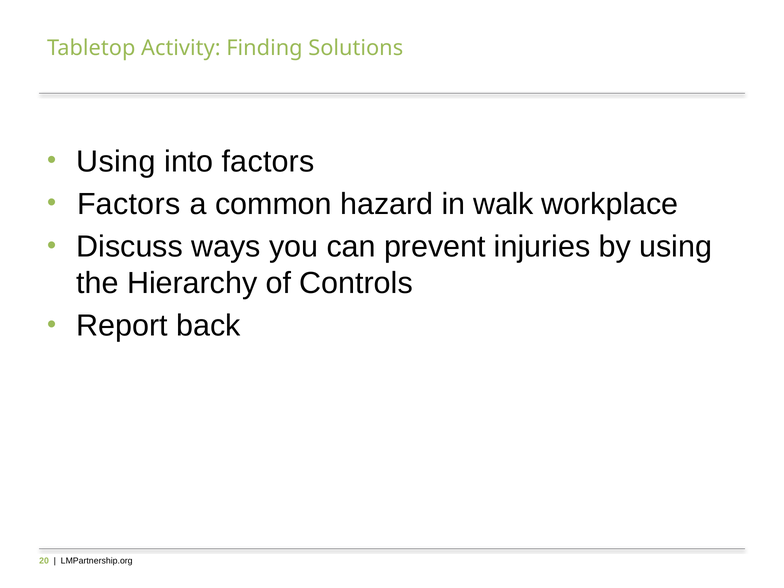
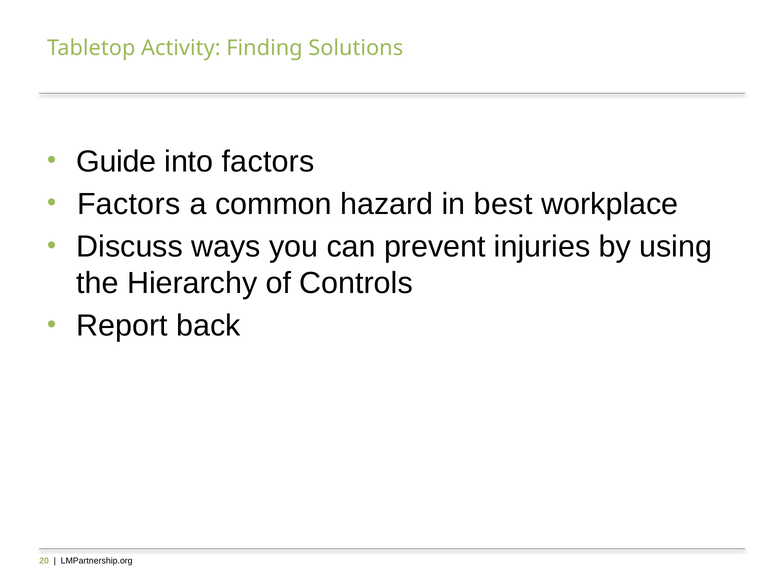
Using at (116, 161): Using -> Guide
walk: walk -> best
